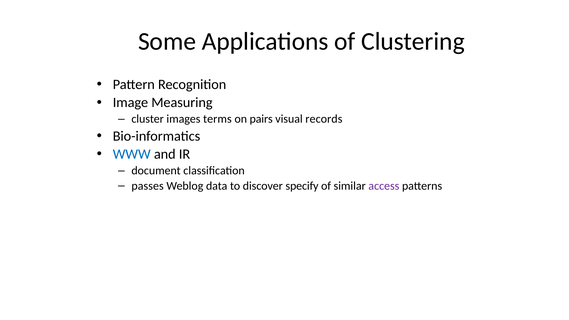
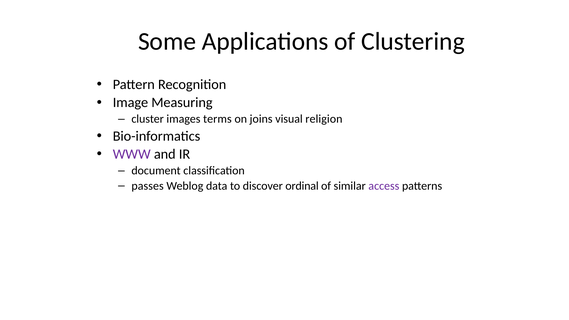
pairs: pairs -> joins
records: records -> religion
WWW colour: blue -> purple
specify: specify -> ordinal
